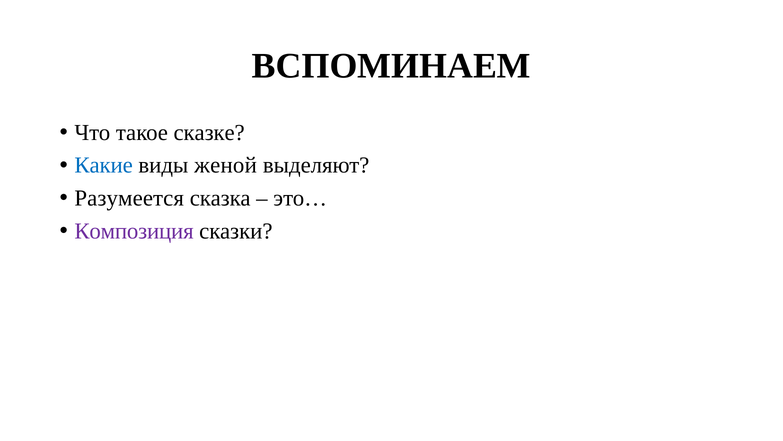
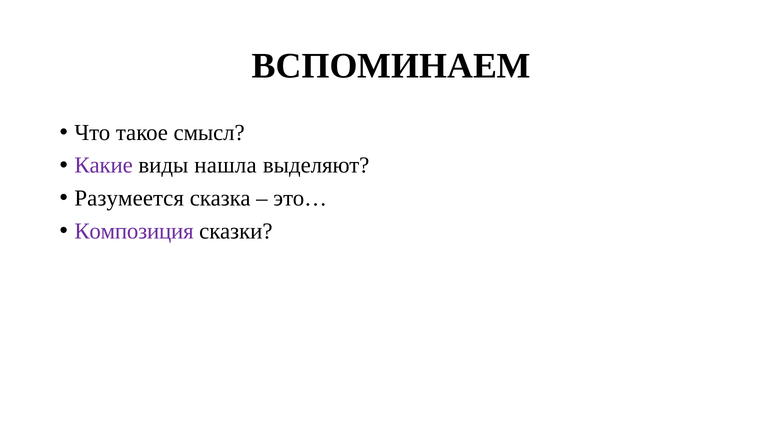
сказке: сказке -> смысл
Какие colour: blue -> purple
женой: женой -> нашла
